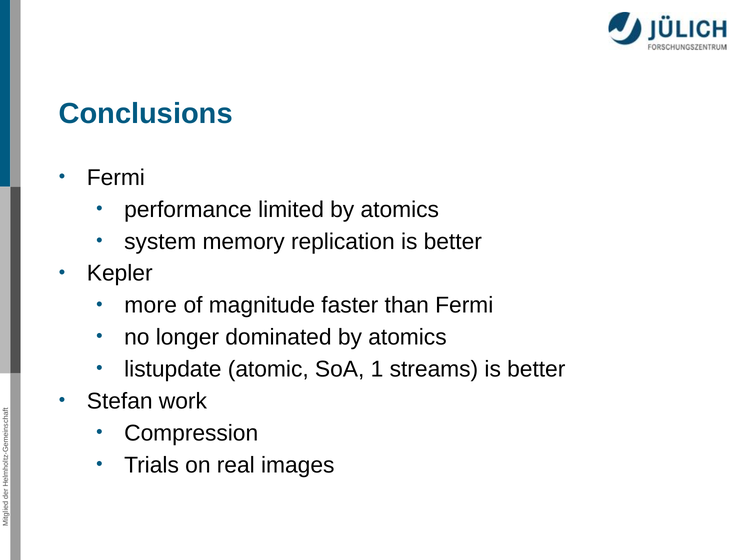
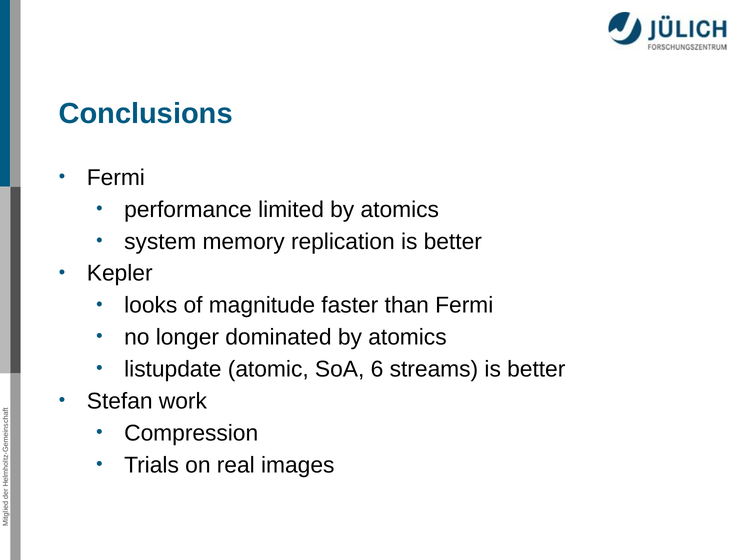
more: more -> looks
1: 1 -> 6
